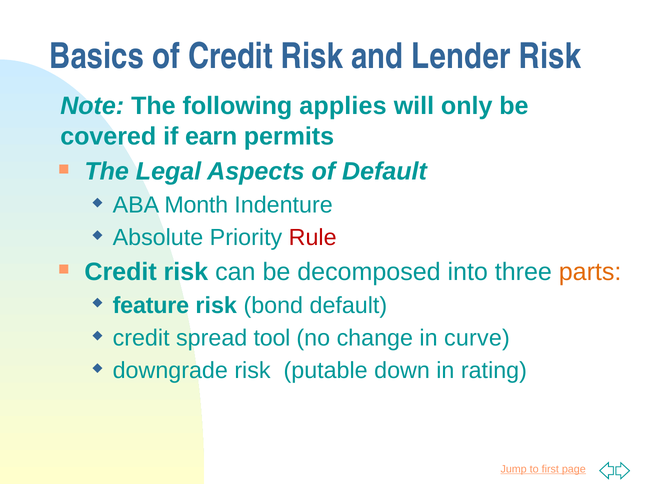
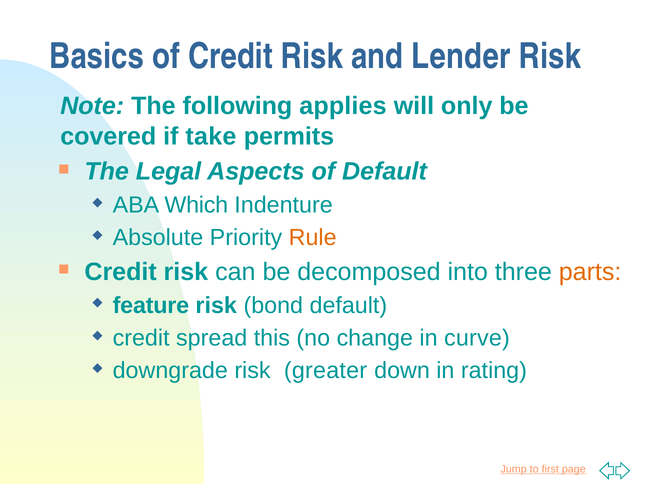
earn: earn -> take
Month: Month -> Which
Rule colour: red -> orange
tool: tool -> this
putable: putable -> greater
